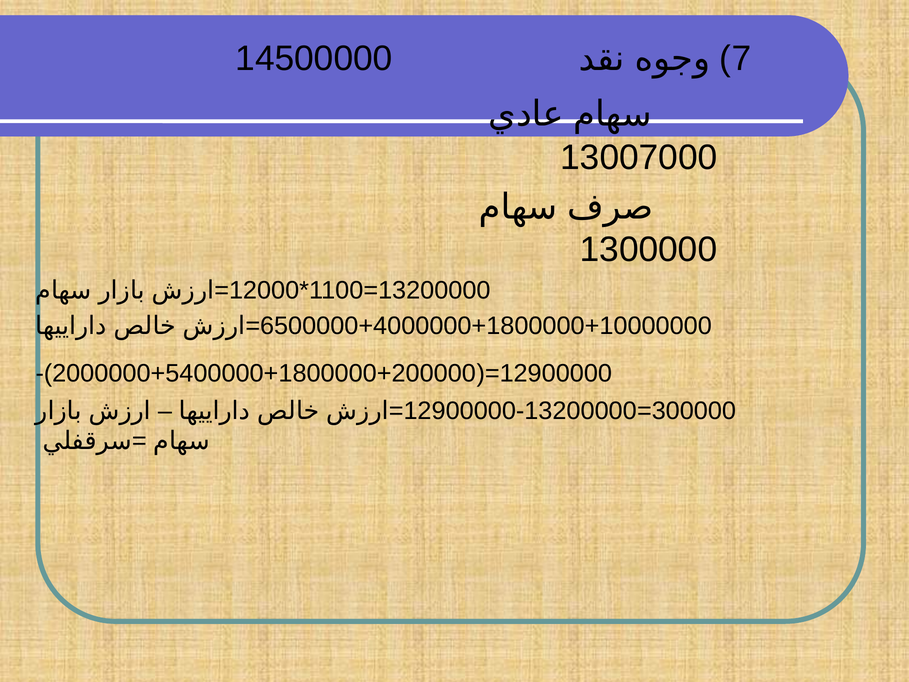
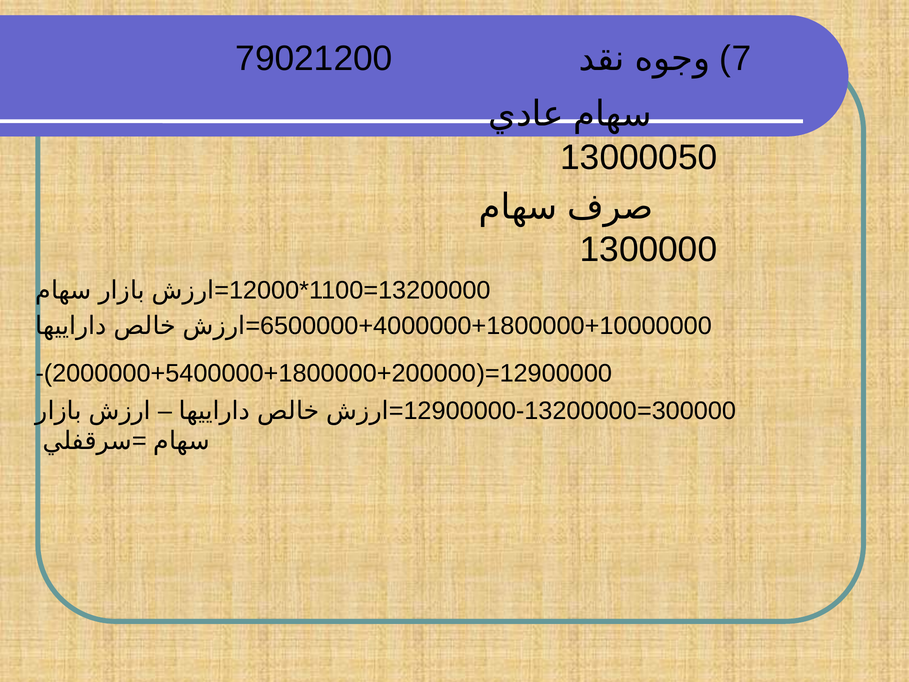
14500000: 14500000 -> 79021200
13007000: 13007000 -> 13000050
